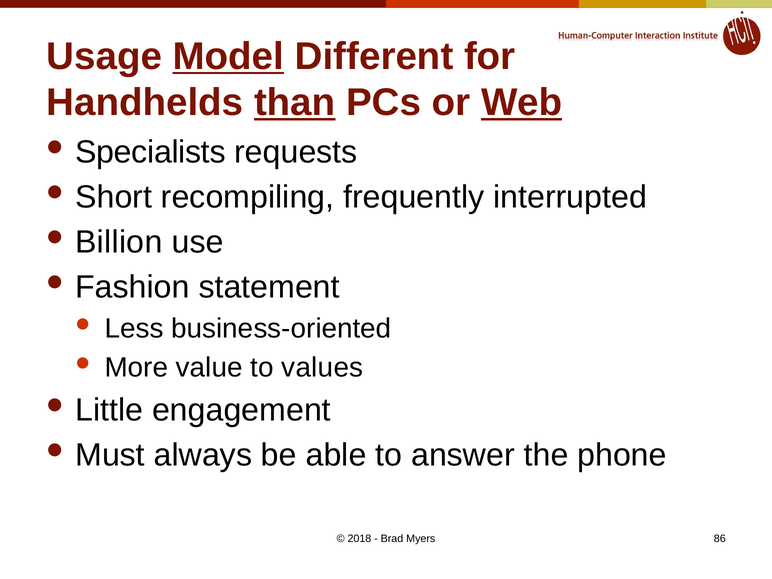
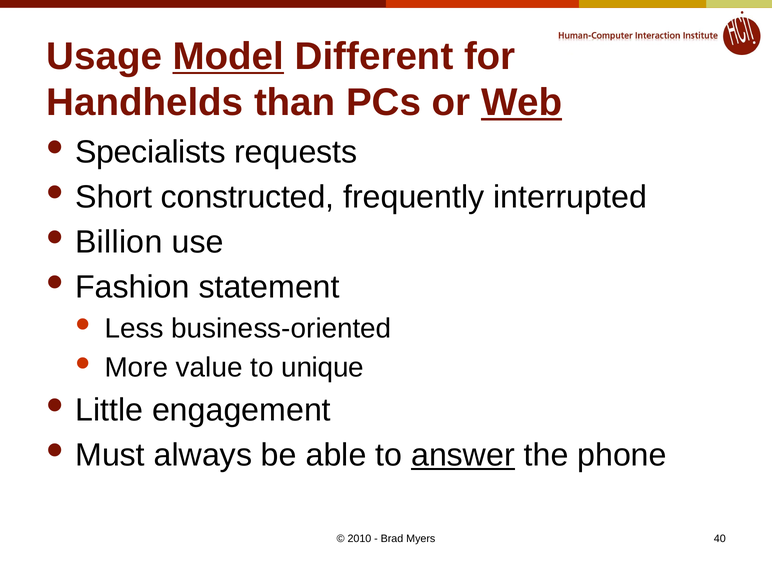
than underline: present -> none
recompiling: recompiling -> constructed
values: values -> unique
answer underline: none -> present
2018: 2018 -> 2010
86: 86 -> 40
